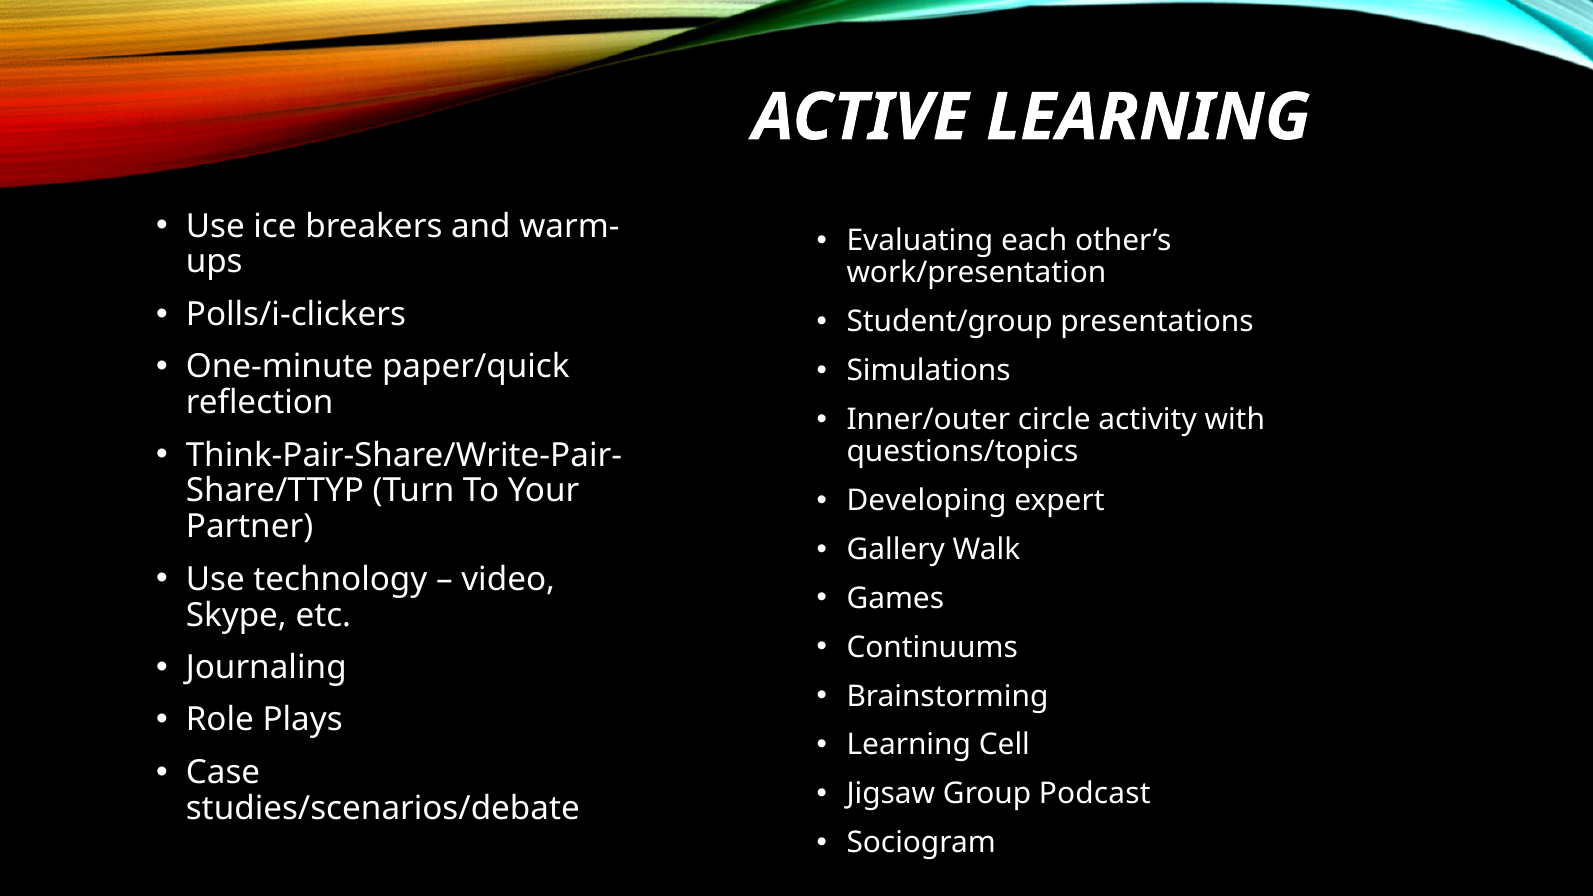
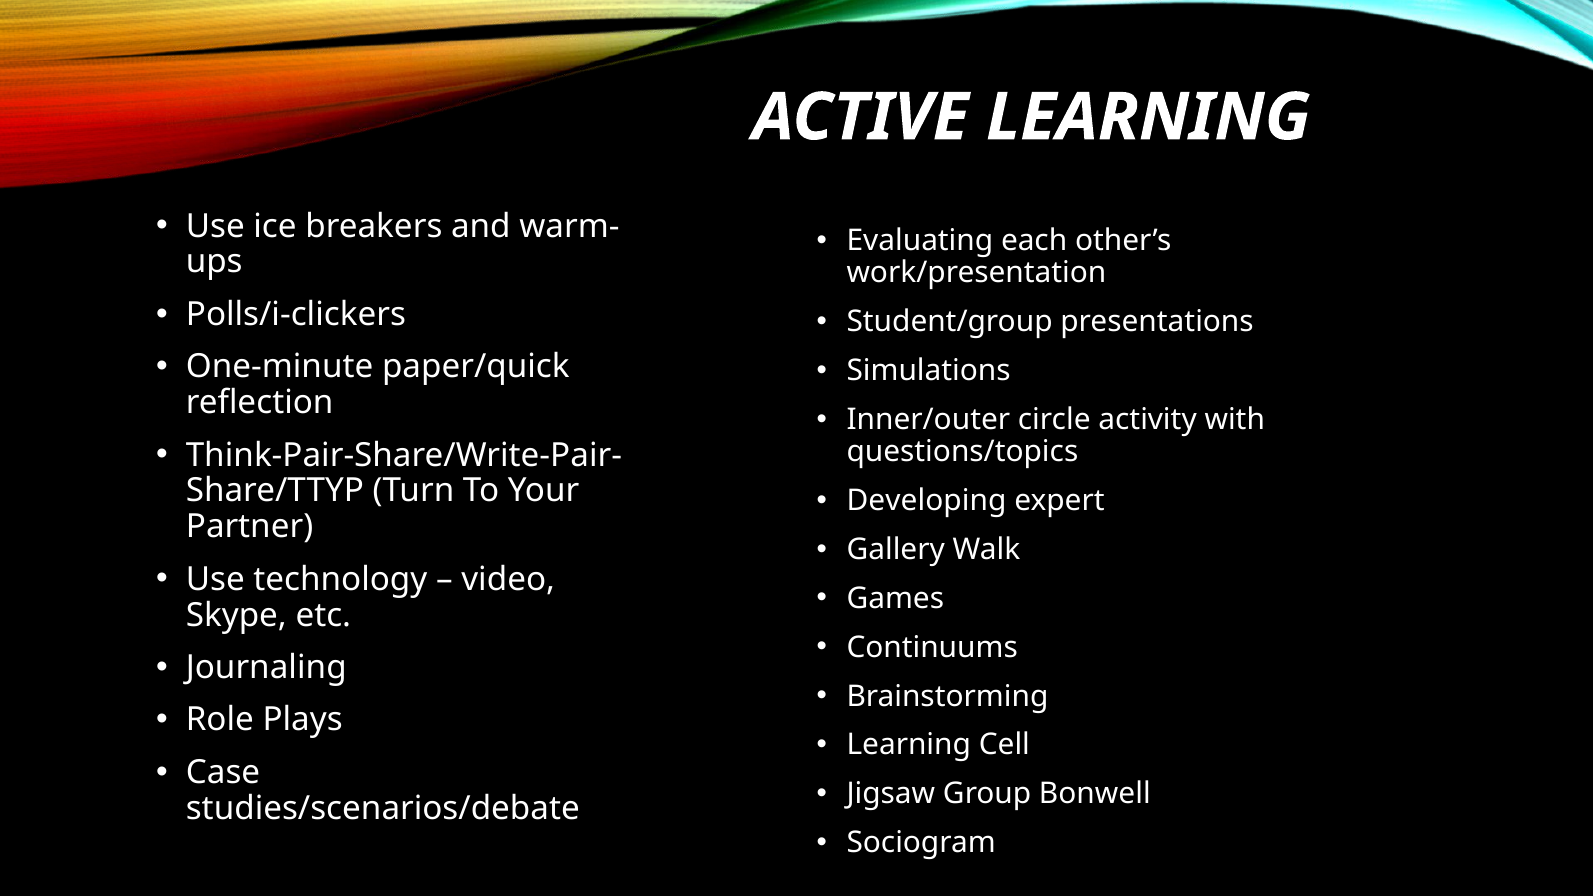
Podcast: Podcast -> Bonwell
